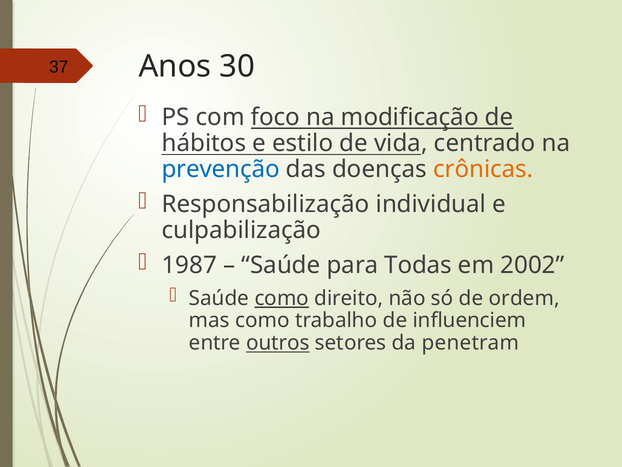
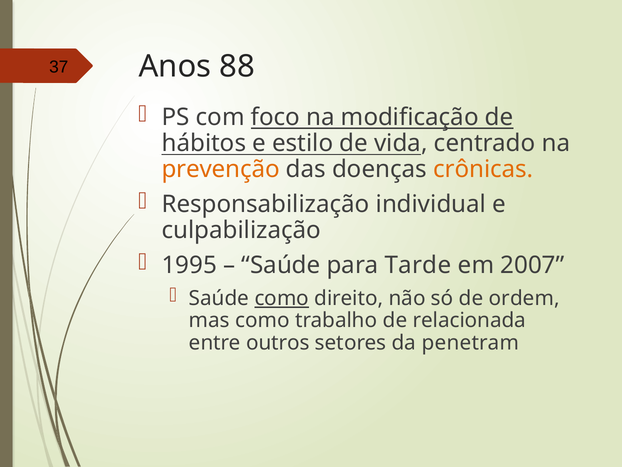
30: 30 -> 88
prevenção colour: blue -> orange
1987: 1987 -> 1995
Todas: Todas -> Tarde
2002: 2002 -> 2007
influenciem: influenciem -> relacionada
outros underline: present -> none
